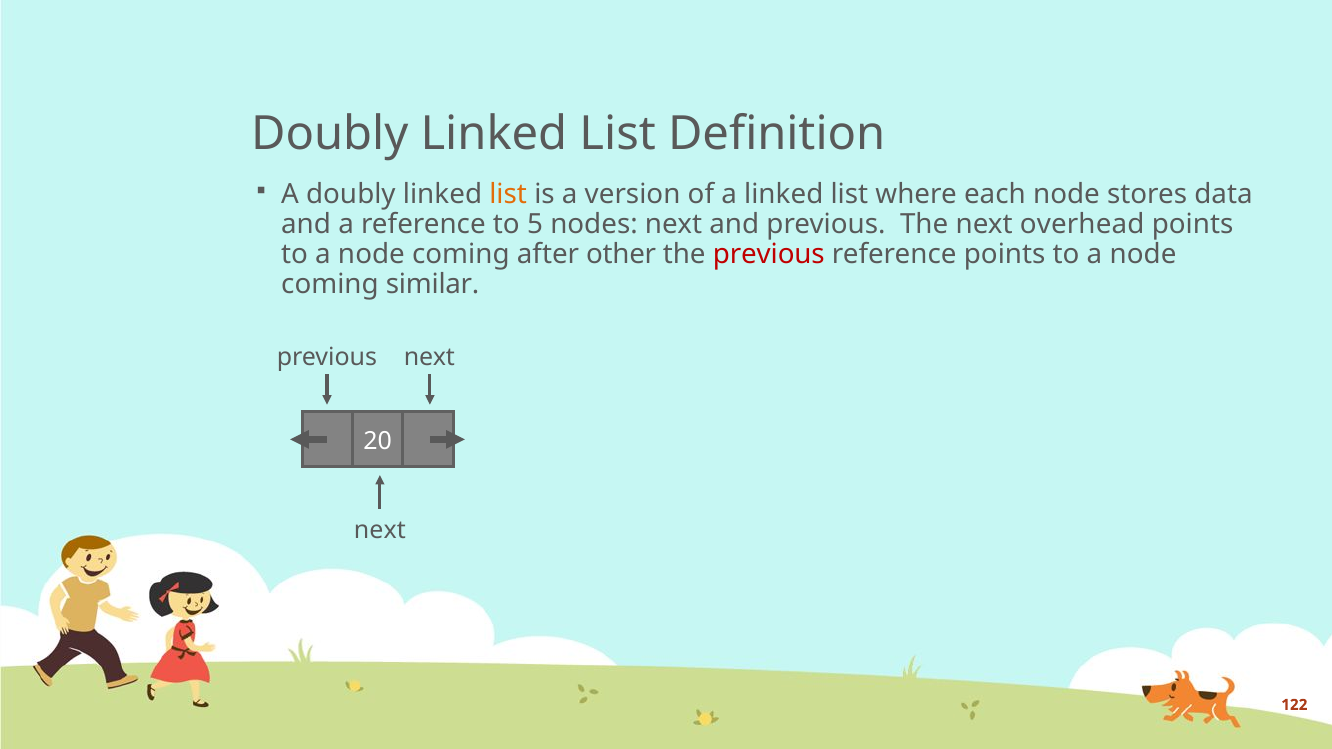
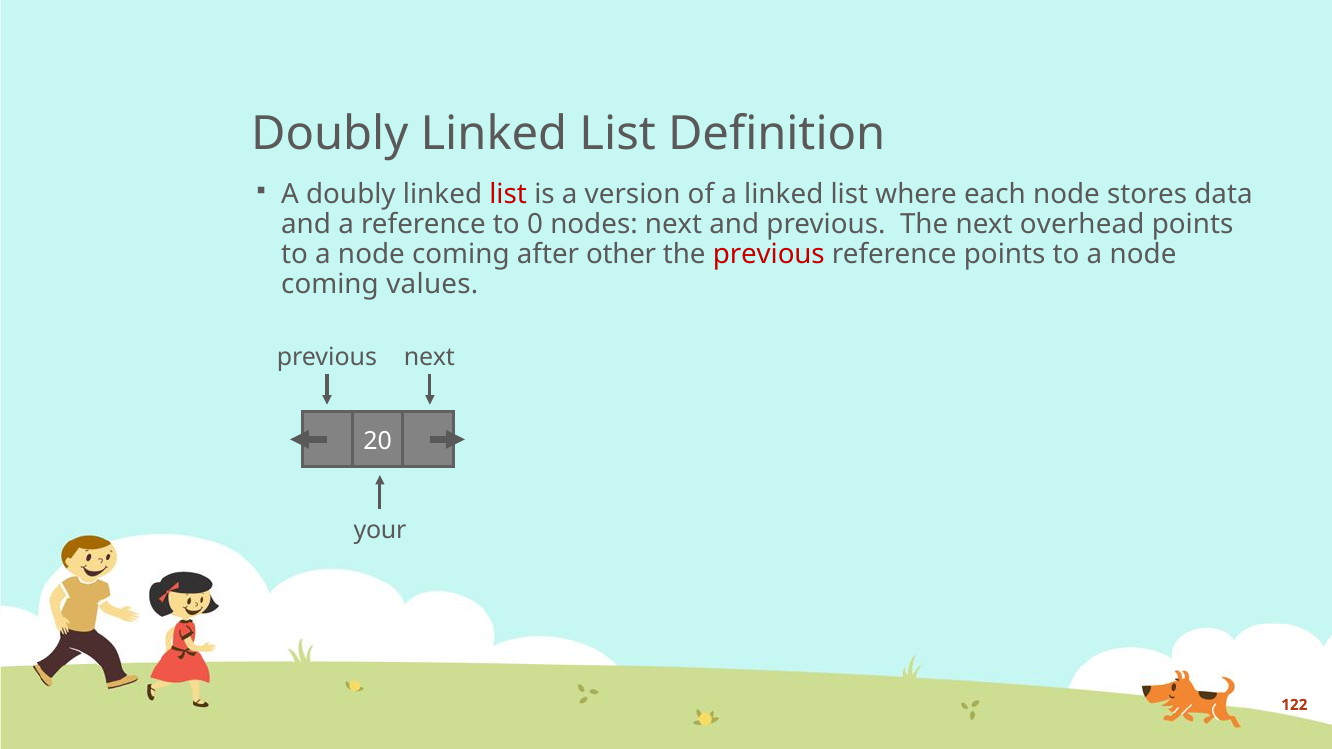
list at (508, 195) colour: orange -> red
5: 5 -> 0
similar: similar -> values
next at (380, 530): next -> your
